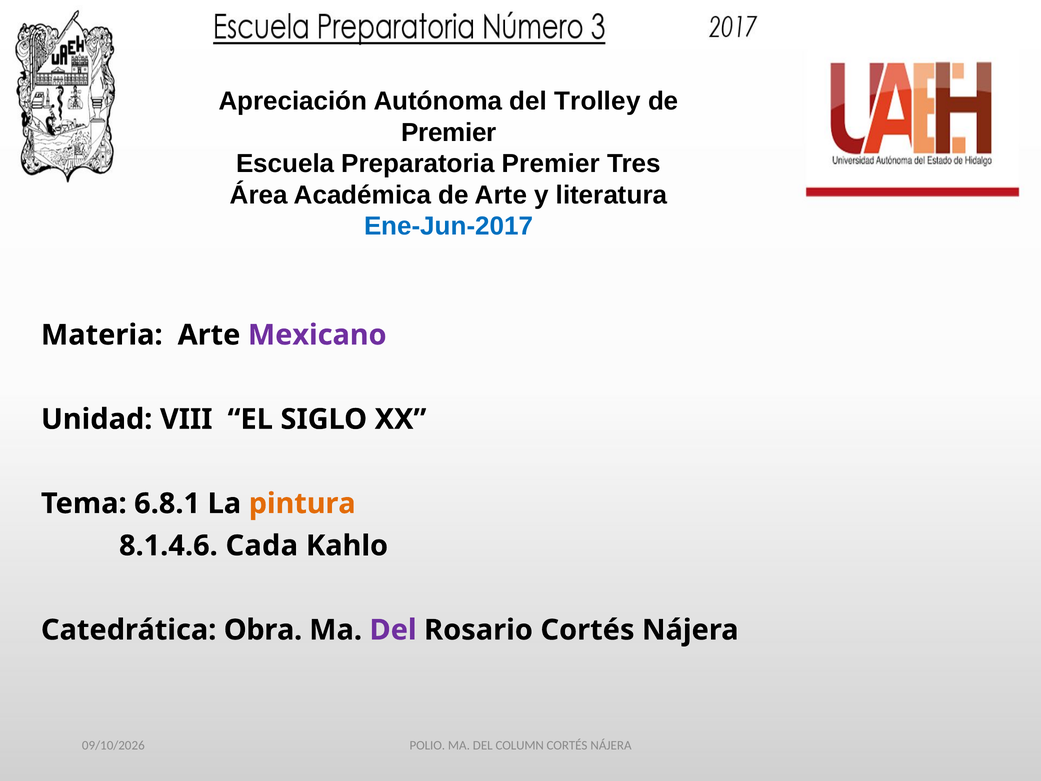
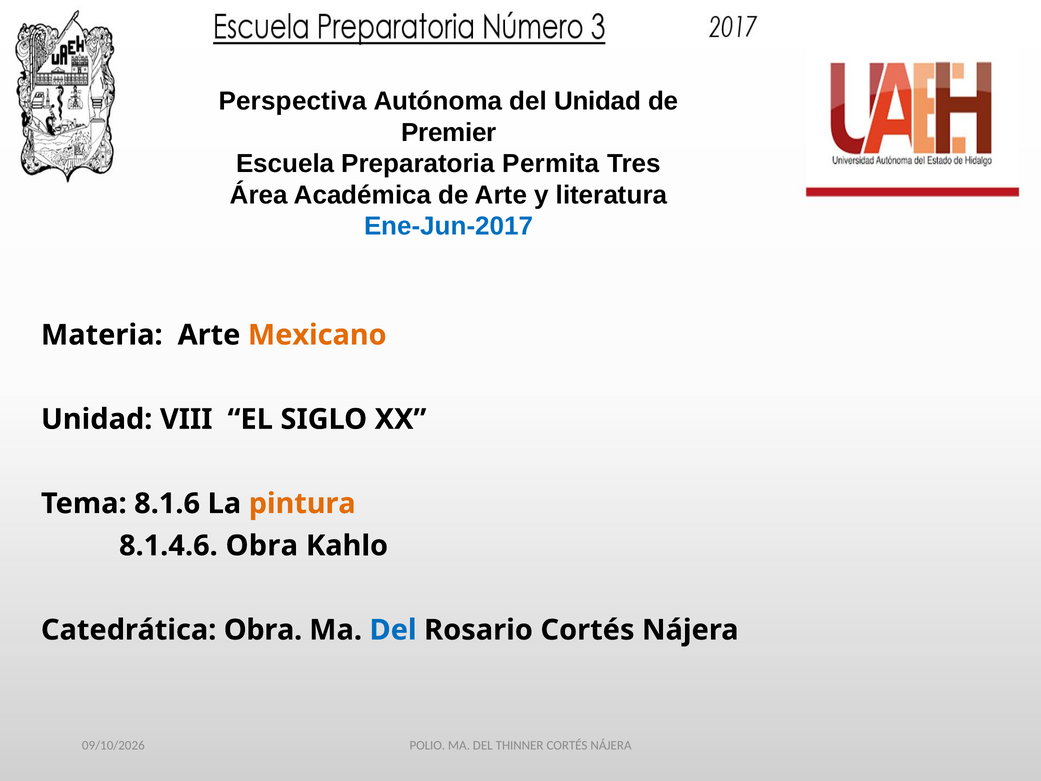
Apreciación: Apreciación -> Perspectiva
del Trolley: Trolley -> Unidad
Preparatoria Premier: Premier -> Permita
Mexicano colour: purple -> orange
6.8.1: 6.8.1 -> 8.1.6
8.1.4.6 Cada: Cada -> Obra
Del at (393, 630) colour: purple -> blue
COLUMN: COLUMN -> THINNER
